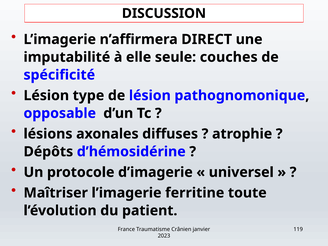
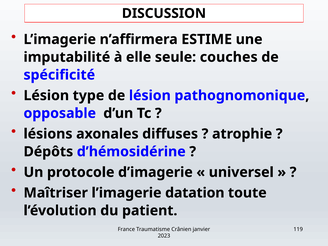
DIRECT: DIRECT -> ESTIME
ferritine: ferritine -> datation
